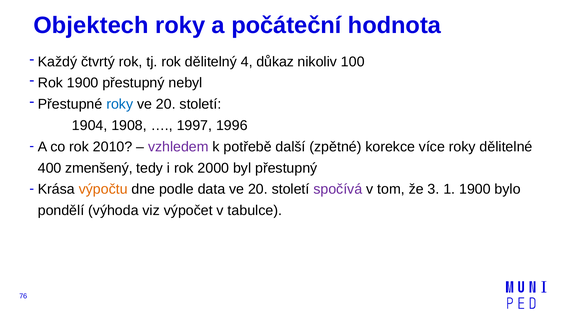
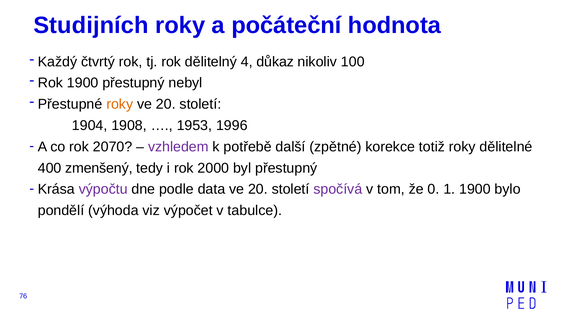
Objektech: Objektech -> Studijních
roky at (120, 104) colour: blue -> orange
1997: 1997 -> 1953
2010: 2010 -> 2070
více: více -> totiž
výpočtu colour: orange -> purple
3: 3 -> 0
